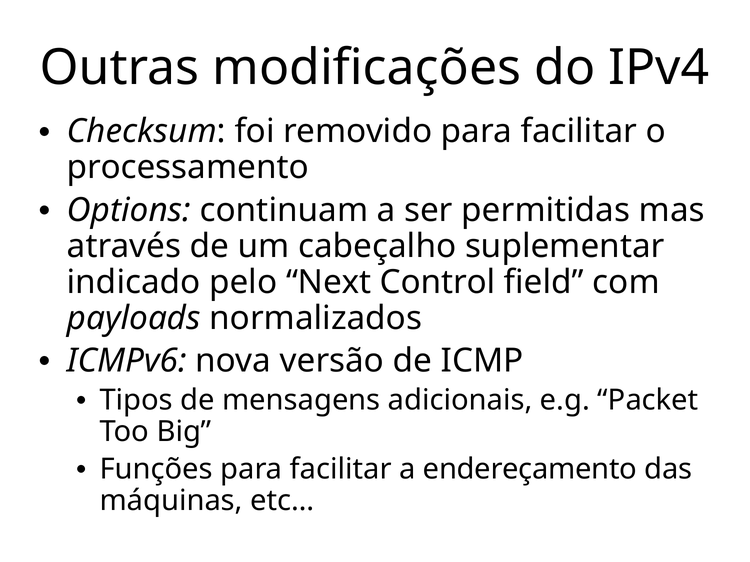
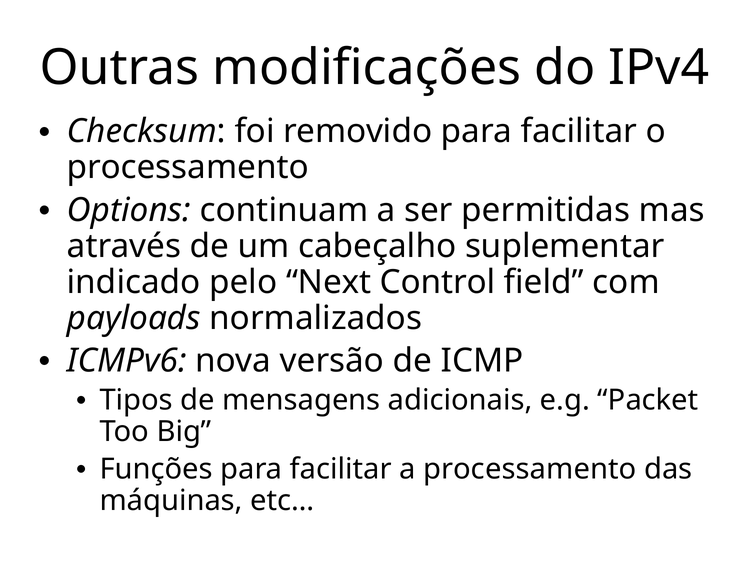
a endereçamento: endereçamento -> processamento
